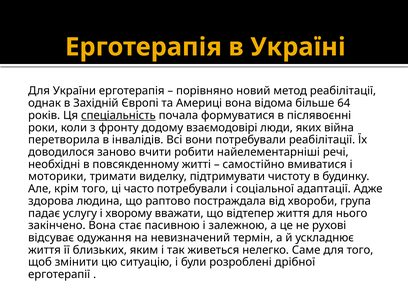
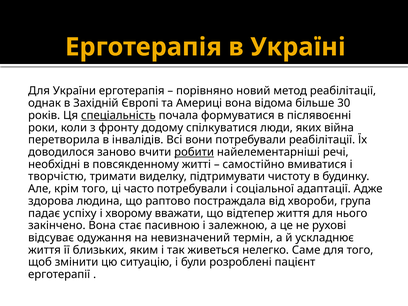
64: 64 -> 30
взаємодовірі: взаємодовірі -> спілкуватися
робити underline: none -> present
моторики: моторики -> творчістю
услугу: услугу -> успіху
дрібної: дрібної -> пацієнт
